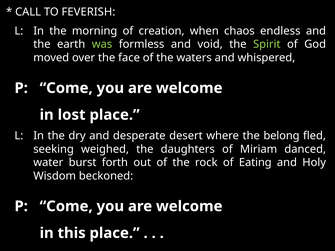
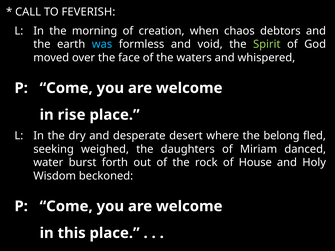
endless: endless -> debtors
was colour: light green -> light blue
lost: lost -> rise
Eating: Eating -> House
